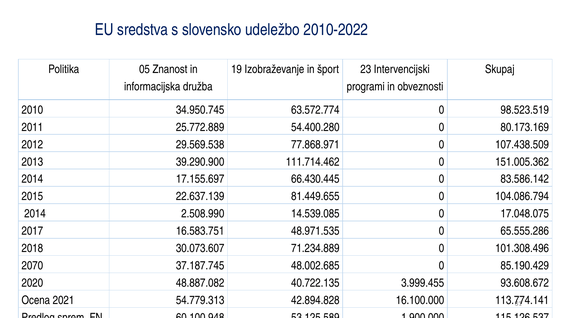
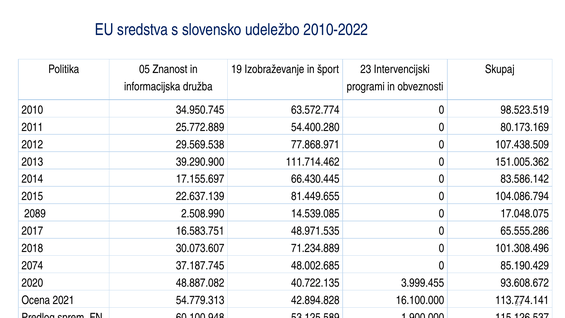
2014 at (35, 214): 2014 -> 2089
2070: 2070 -> 2074
